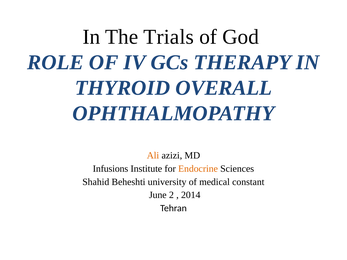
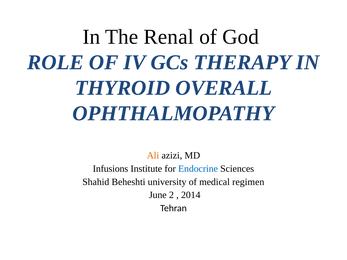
Trials: Trials -> Renal
Endocrine colour: orange -> blue
constant: constant -> regimen
